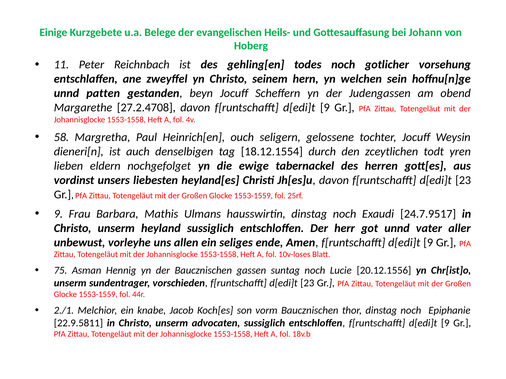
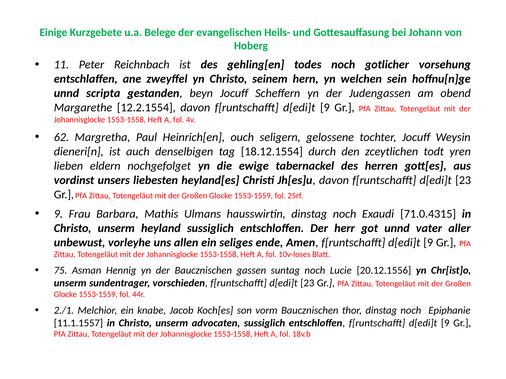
patten: patten -> scripta
27.2.4708: 27.2.4708 -> 12.2.1554
58: 58 -> 62
24.7.9517: 24.7.9517 -> 71.0.4315
22.9.5811: 22.9.5811 -> 11.1.1557
